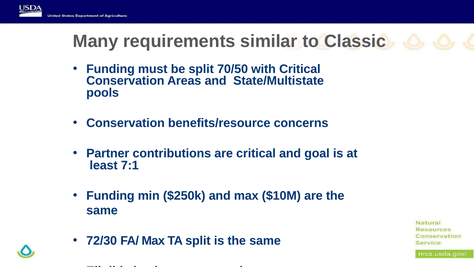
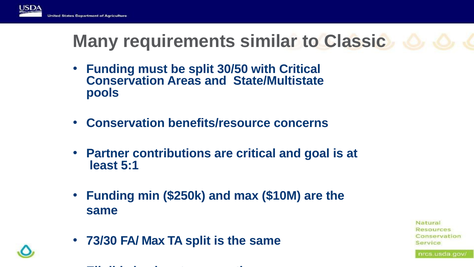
70/50: 70/50 -> 30/50
7:1: 7:1 -> 5:1
72/30: 72/30 -> 73/30
